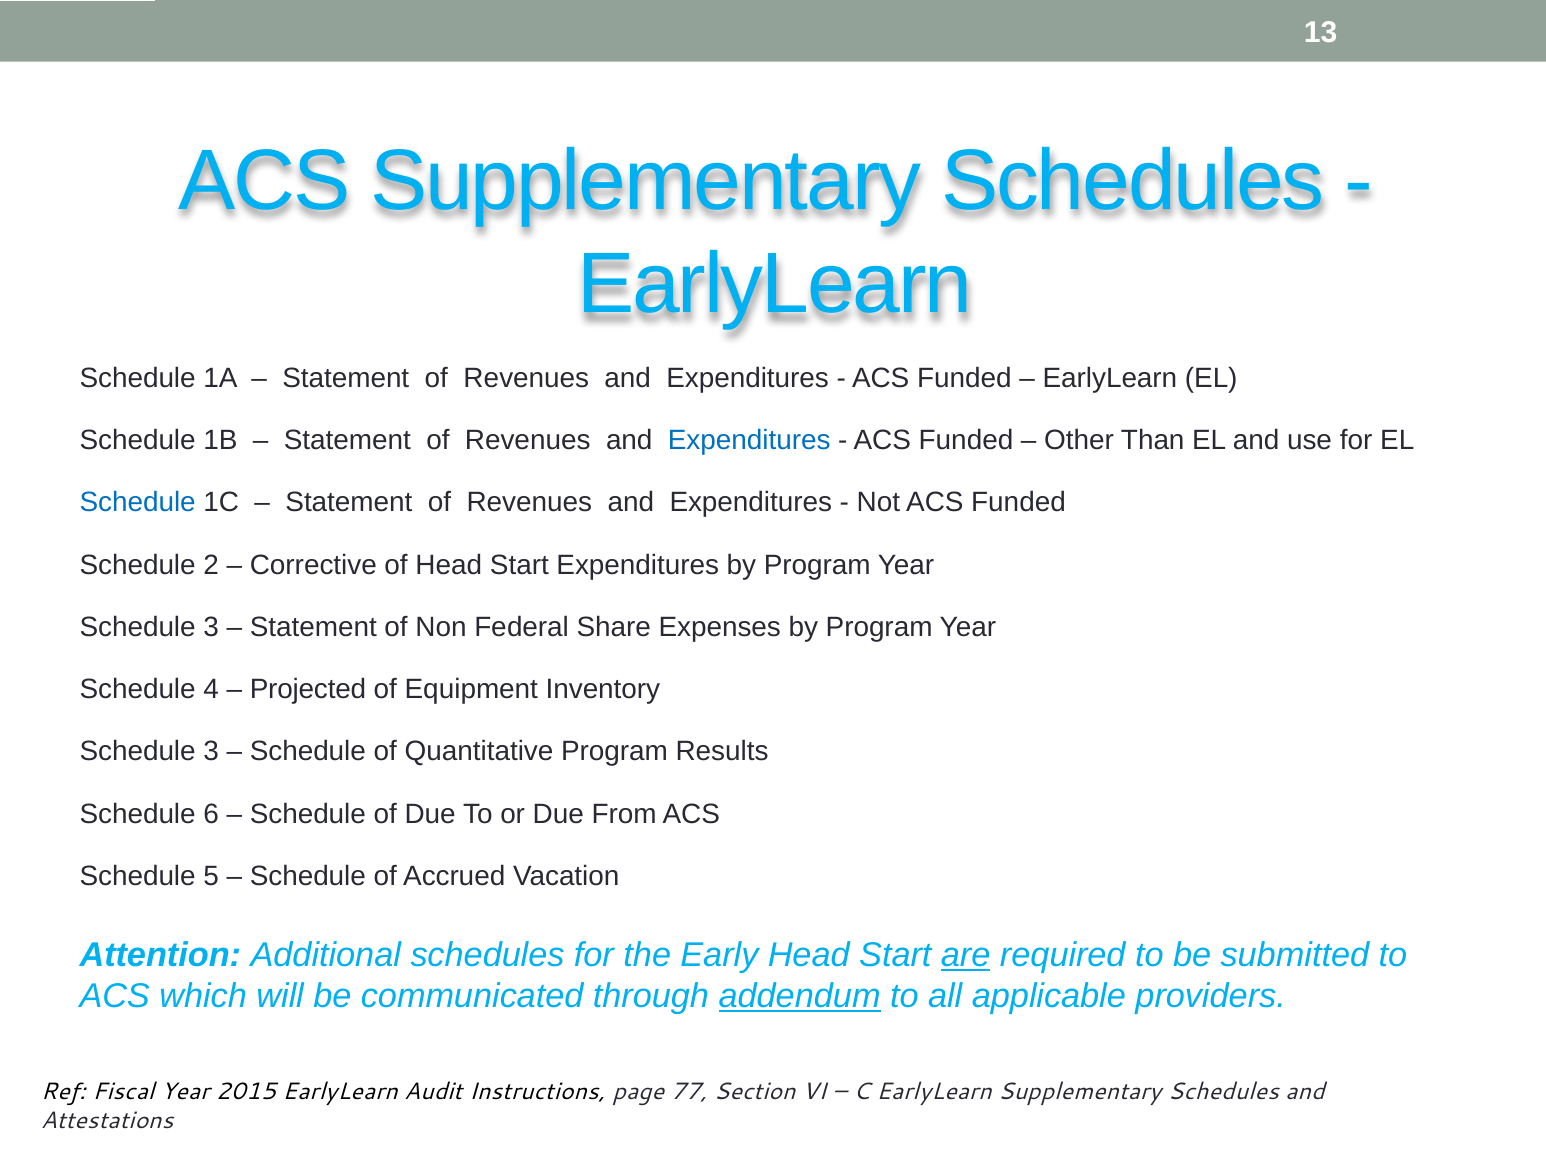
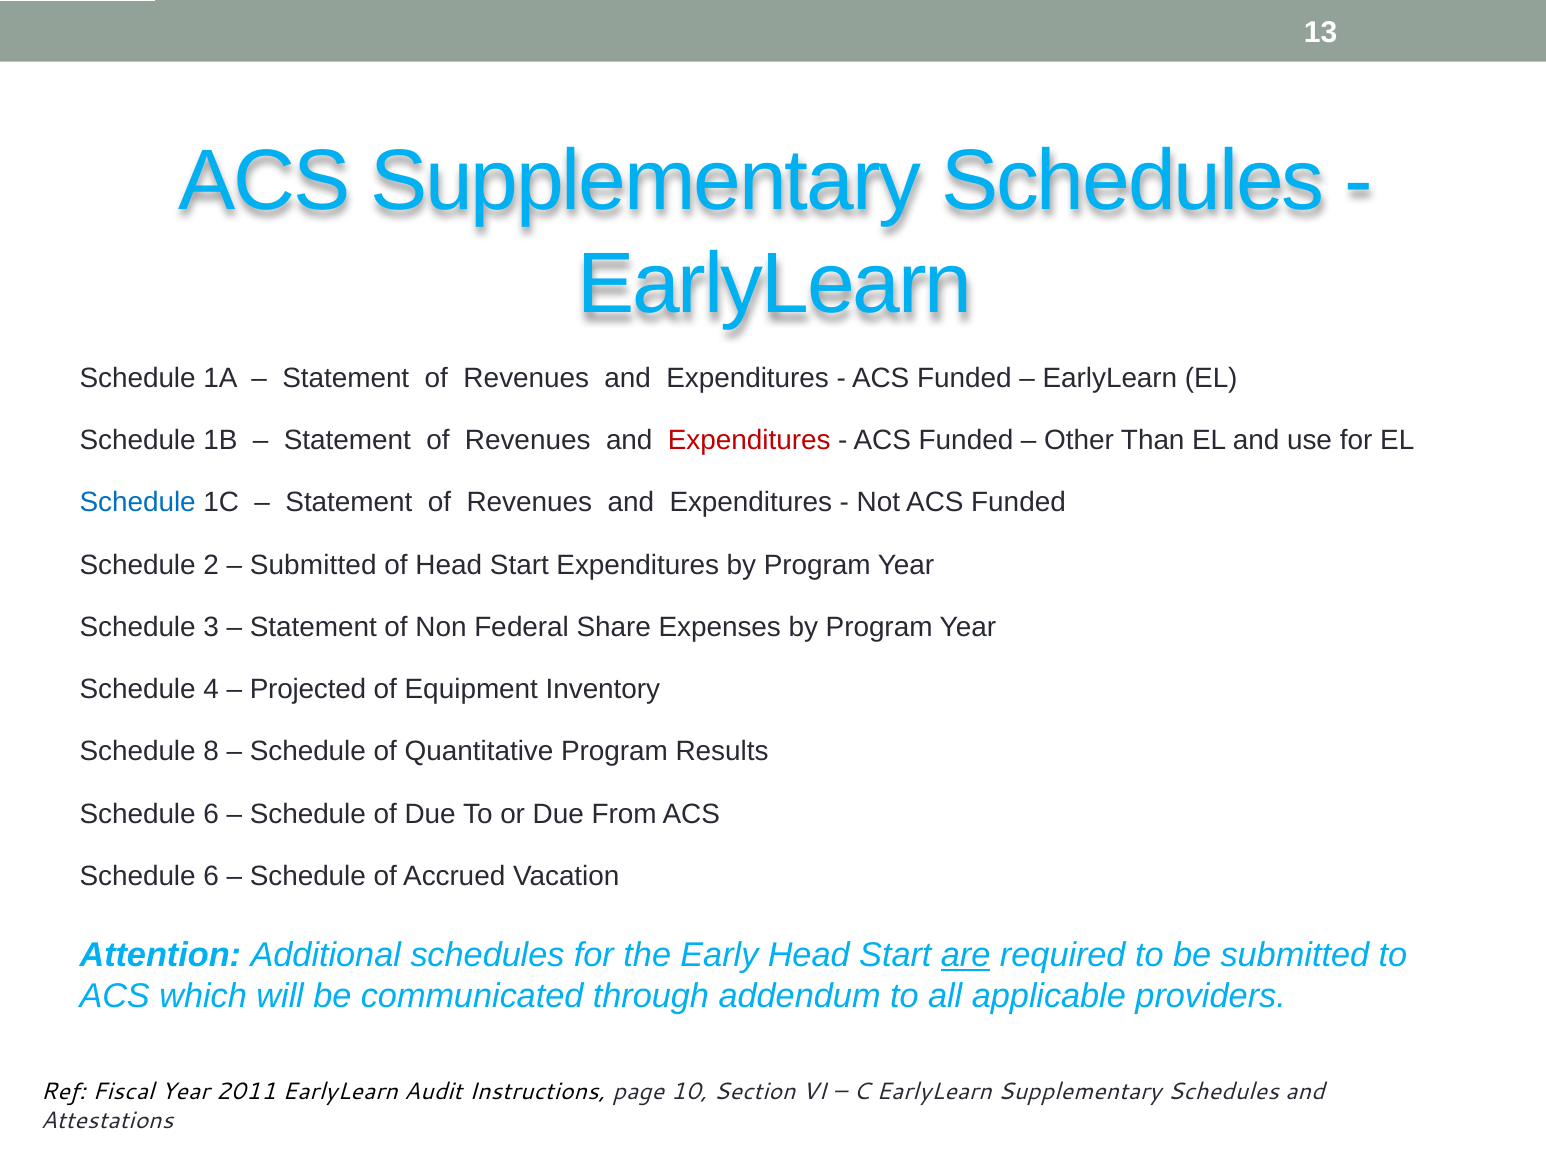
Expenditures at (749, 441) colour: blue -> red
Corrective at (313, 565): Corrective -> Submitted
3 at (211, 752): 3 -> 8
5 at (211, 877): 5 -> 6
addendum underline: present -> none
2015: 2015 -> 2011
77: 77 -> 10
